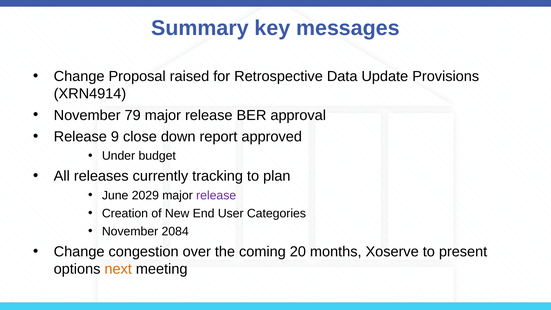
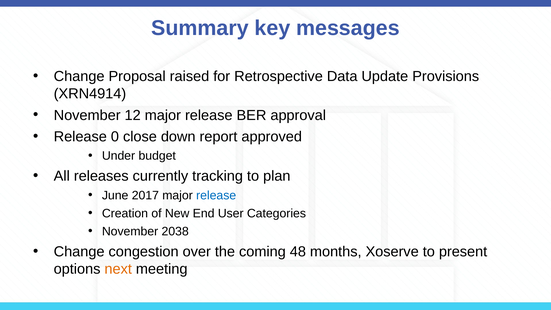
79: 79 -> 12
9: 9 -> 0
2029: 2029 -> 2017
release at (216, 195) colour: purple -> blue
2084: 2084 -> 2038
20: 20 -> 48
